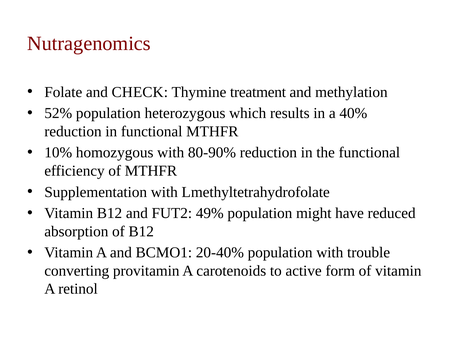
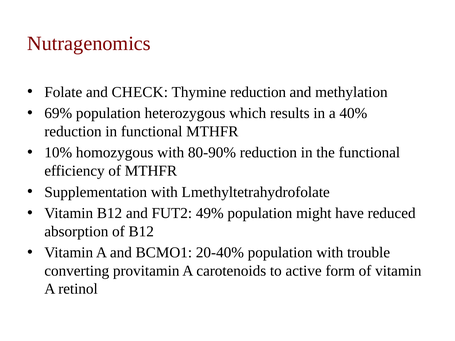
Thymine treatment: treatment -> reduction
52%: 52% -> 69%
